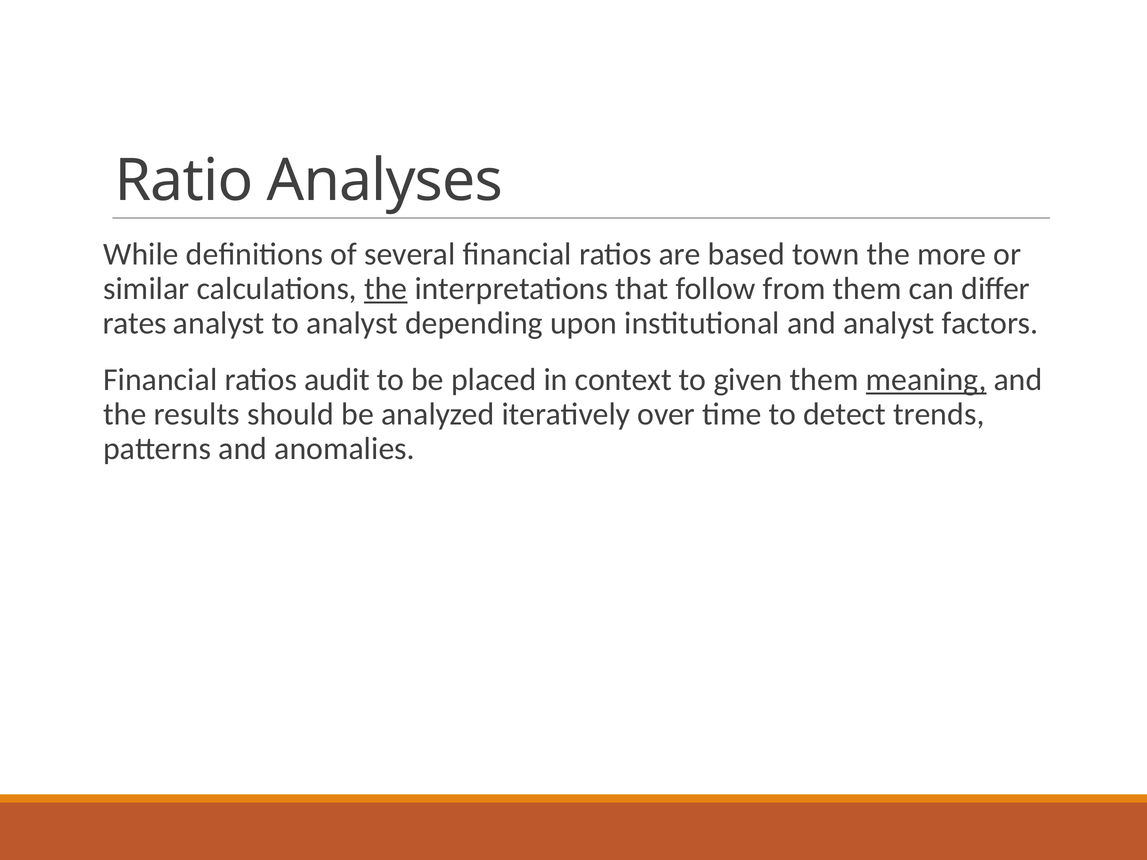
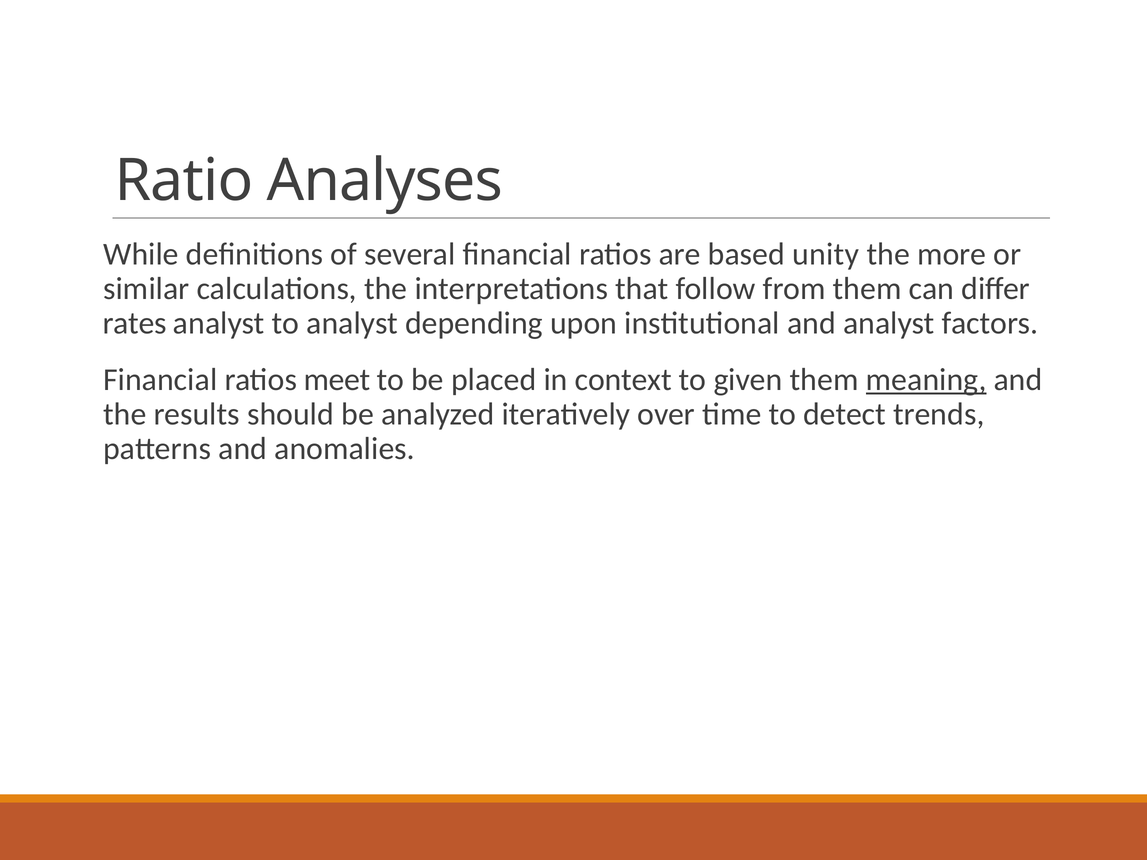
town: town -> unity
the at (386, 289) underline: present -> none
audit: audit -> meet
